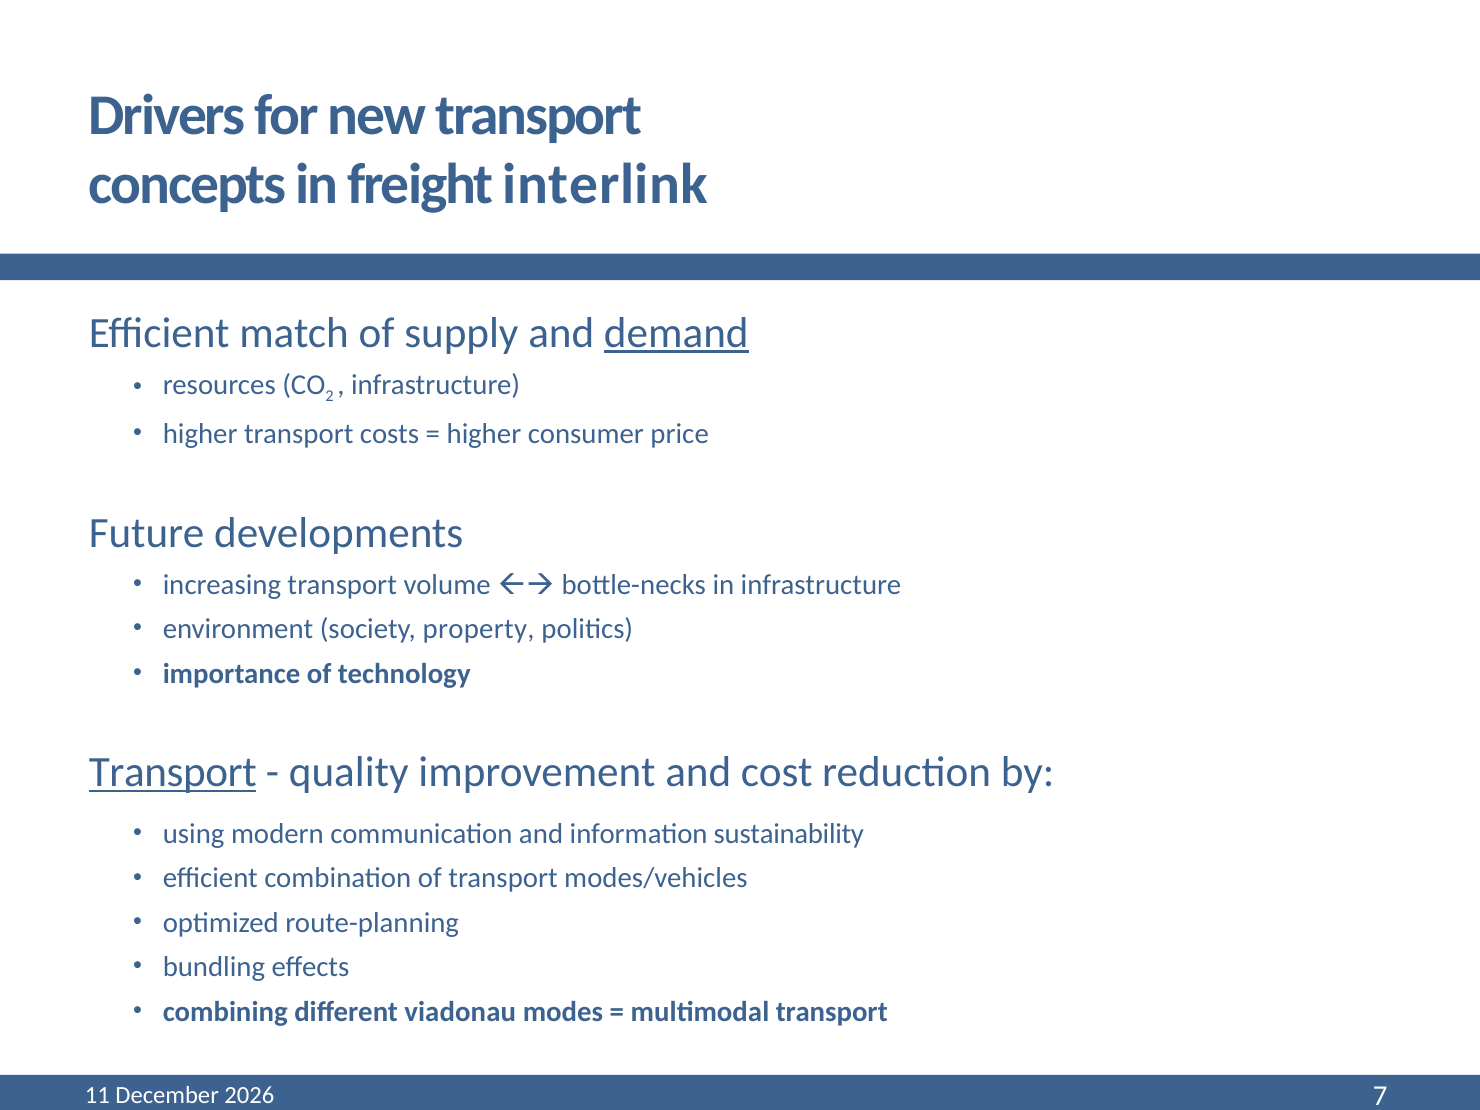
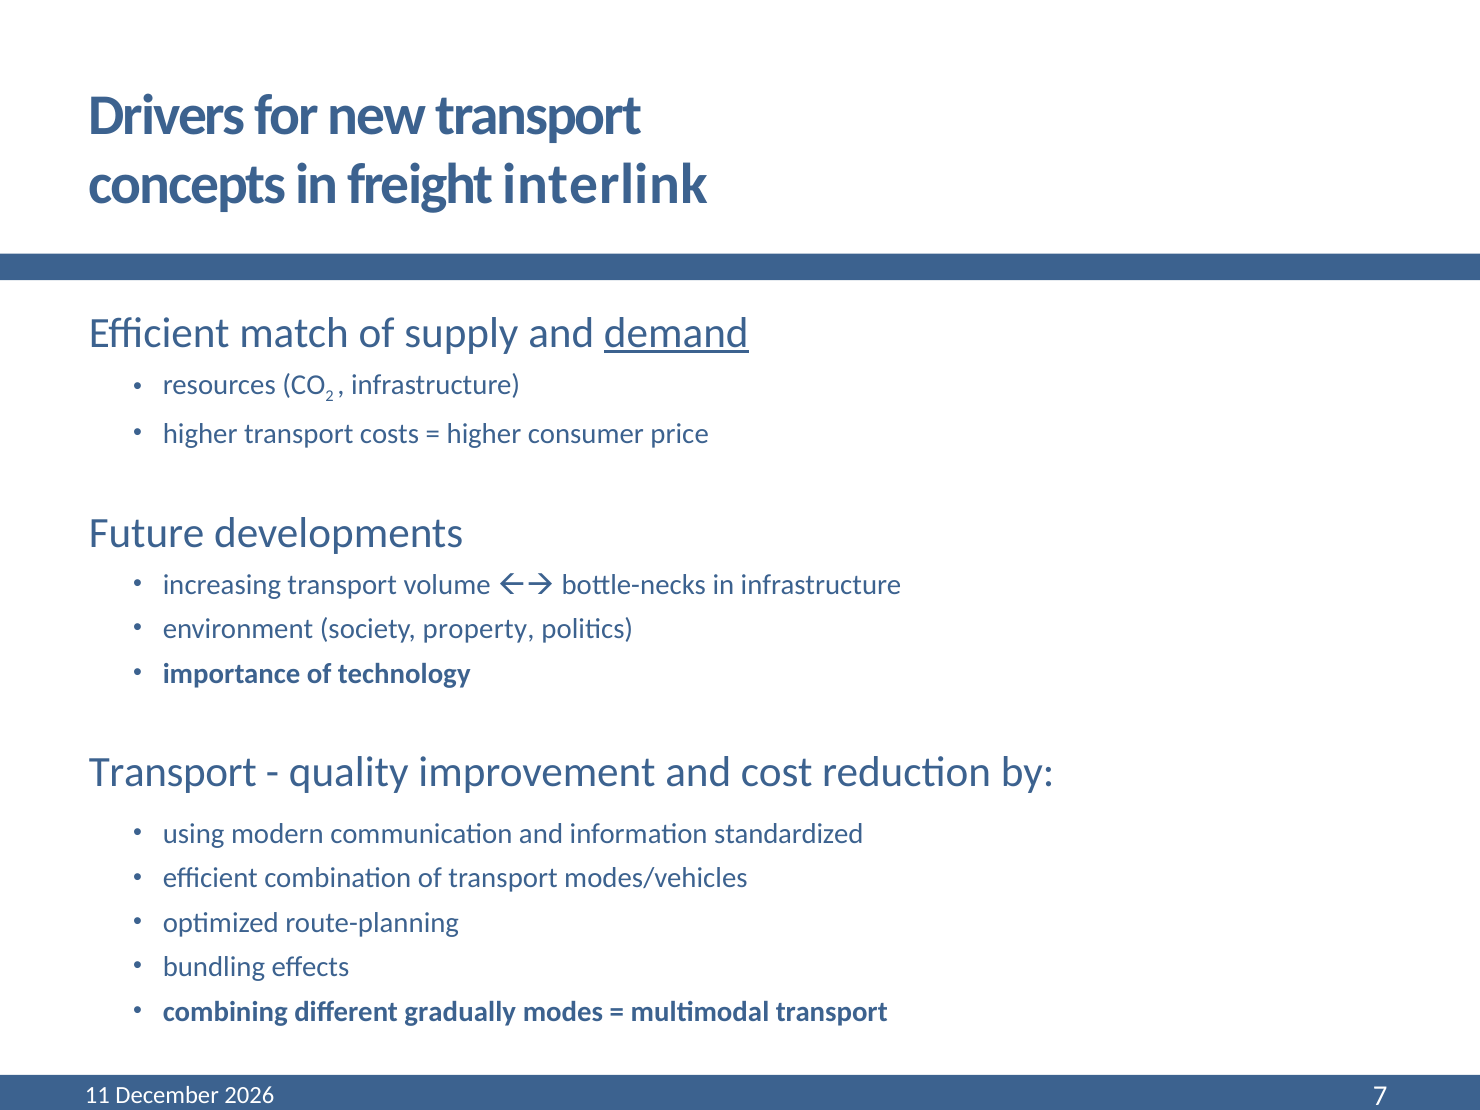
Transport at (173, 773) underline: present -> none
sustainability: sustainability -> standardized
viadonau: viadonau -> gradually
